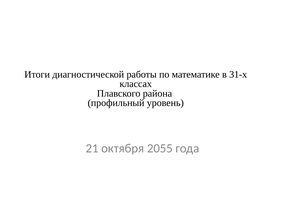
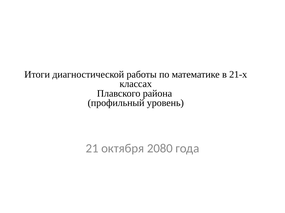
31-х: 31-х -> 21-х
2055: 2055 -> 2080
